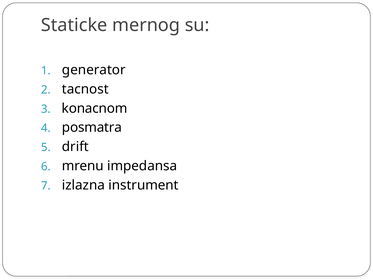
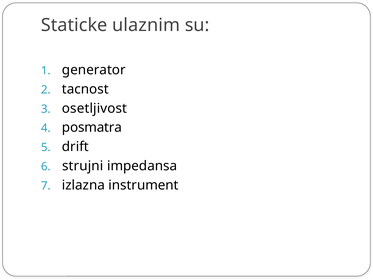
mernog: mernog -> ulaznim
konacnom: konacnom -> osetljivost
mrenu: mrenu -> strujni
